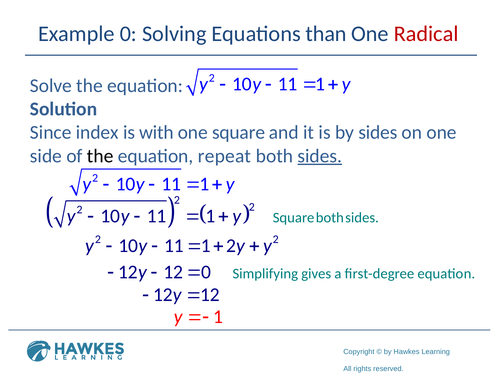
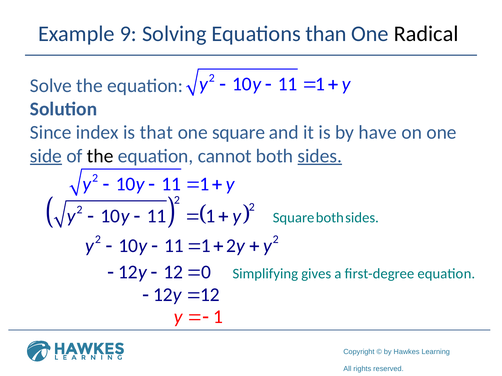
Example 0: 0 -> 9
Radical colour: red -> black
with: with -> that
by sides: sides -> have
side underline: none -> present
repeat: repeat -> cannot
